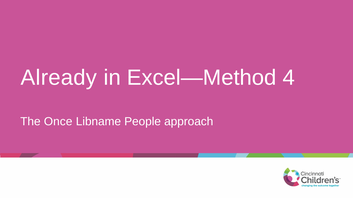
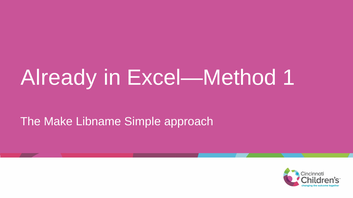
4: 4 -> 1
Once: Once -> Make
People: People -> Simple
